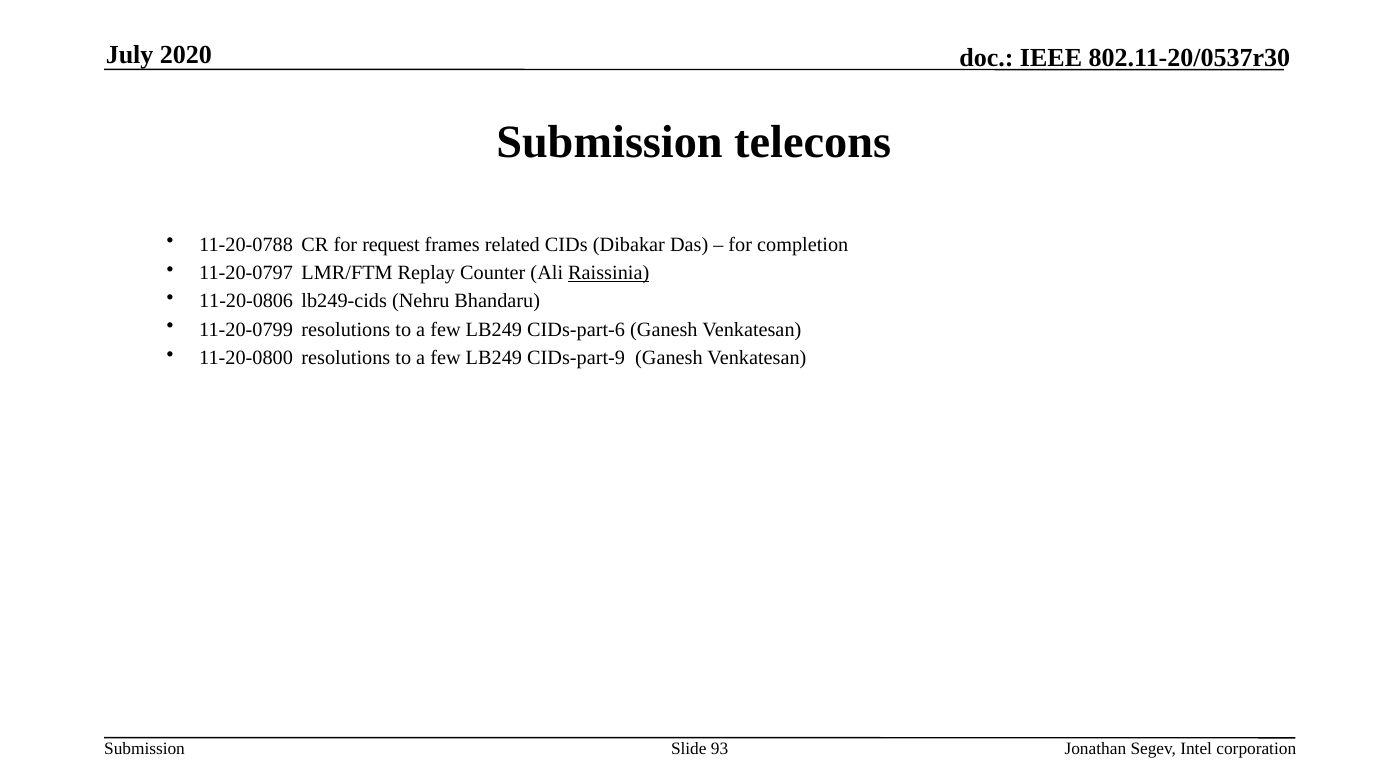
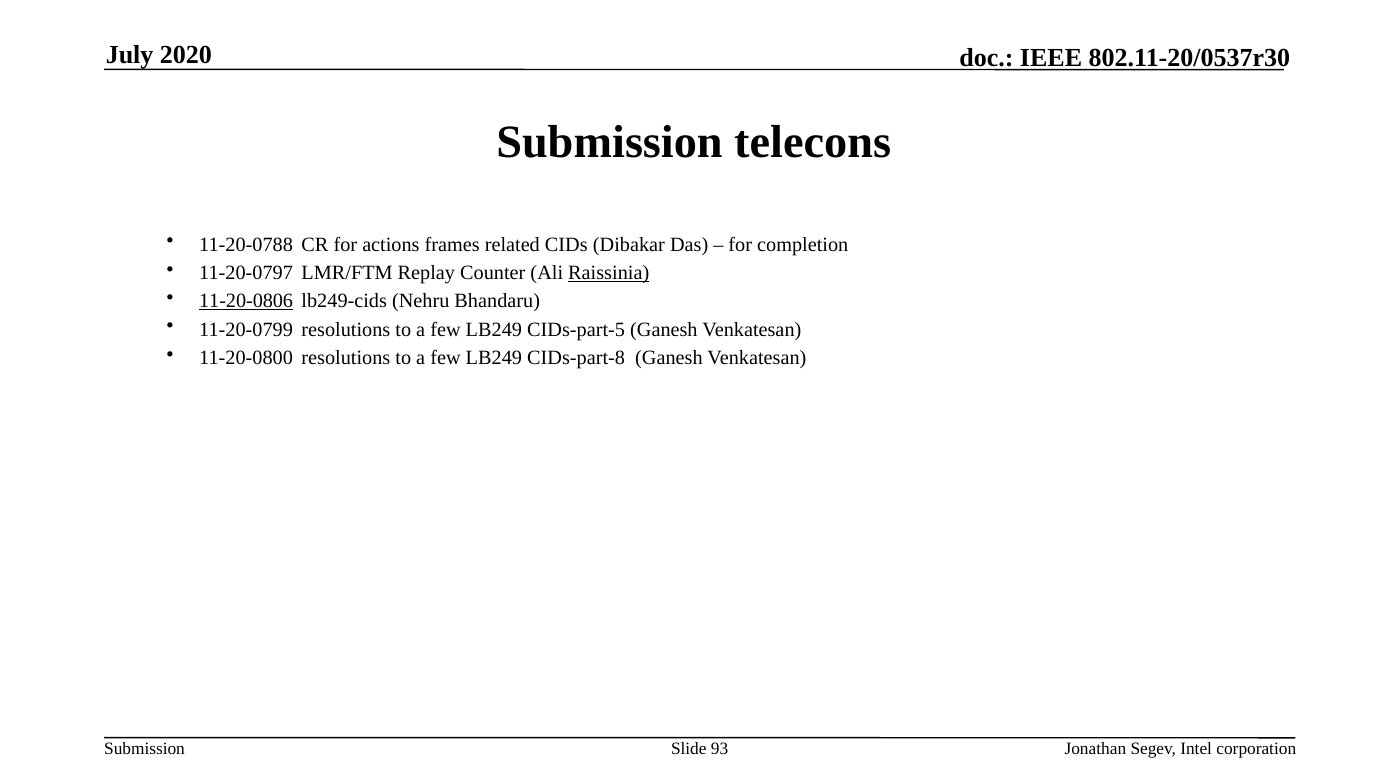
request: request -> actions
11-20-0806 underline: none -> present
CIDs-part-6: CIDs-part-6 -> CIDs-part-5
CIDs-part-9: CIDs-part-9 -> CIDs-part-8
